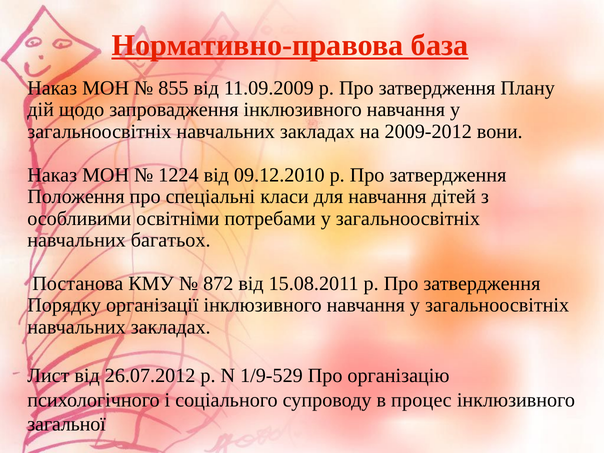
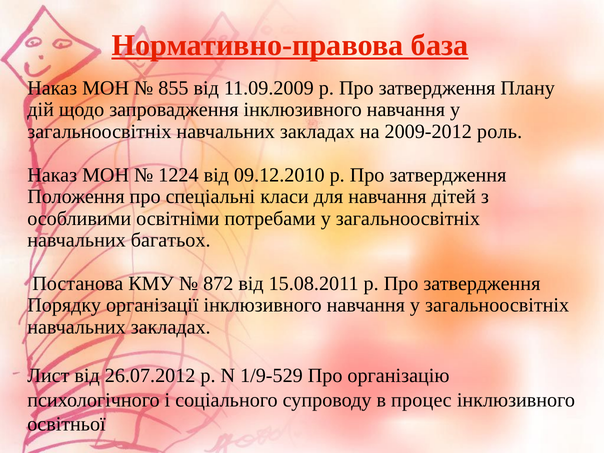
вони: вони -> роль
загальної: загальної -> освітньої
